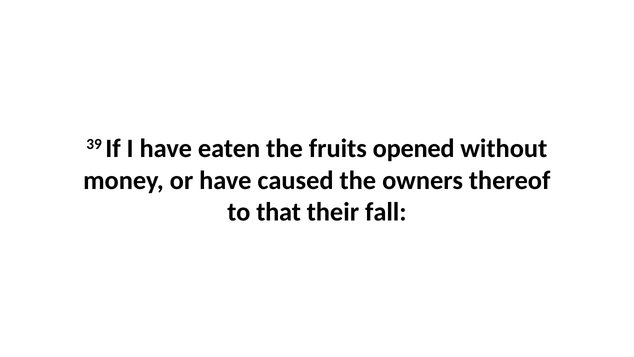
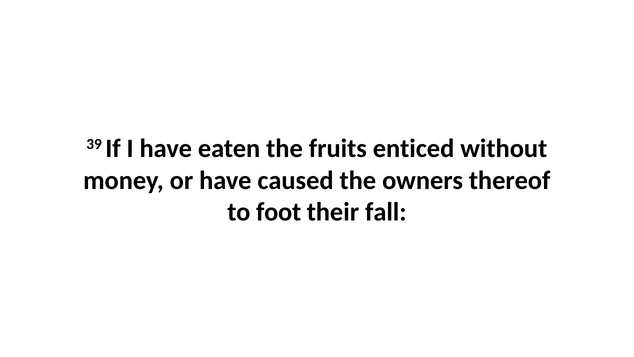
opened: opened -> enticed
that: that -> foot
